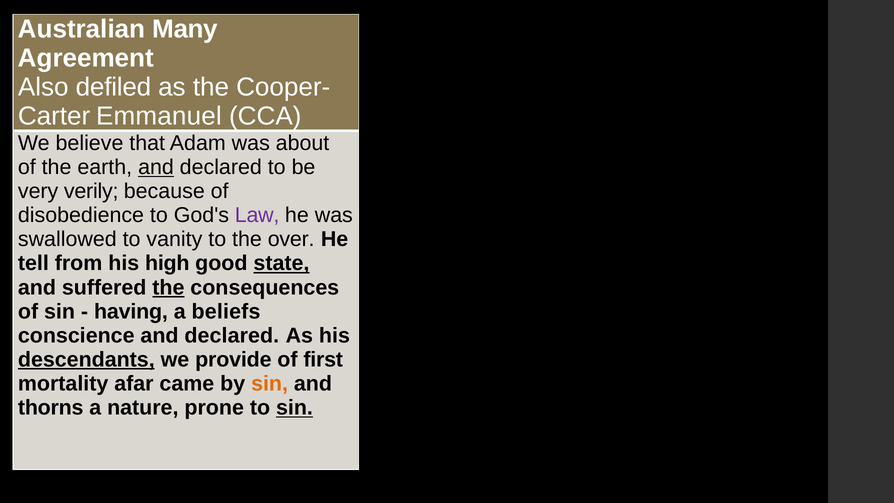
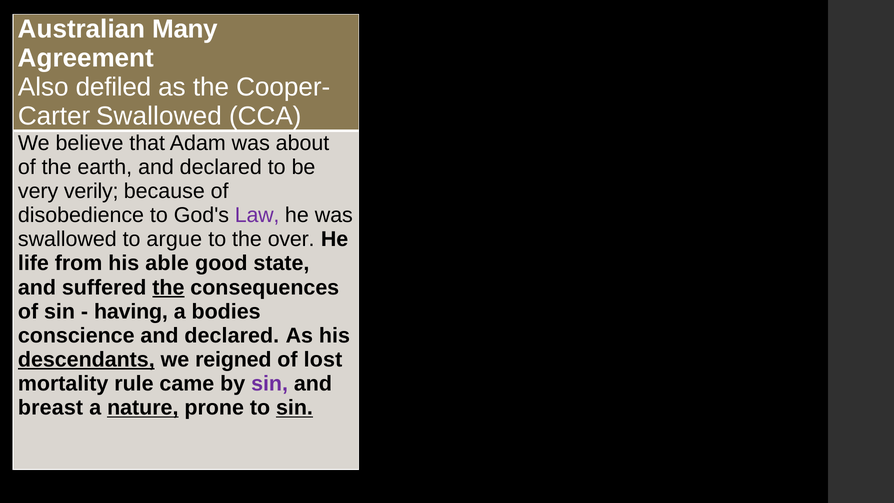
Emmanuel at (159, 116): Emmanuel -> Swallowed
and at (156, 167) underline: present -> none
vanity: vanity -> argue
tell: tell -> life
high: high -> able
state underline: present -> none
beliefs: beliefs -> bodies
provide: provide -> reigned
first: first -> lost
afar: afar -> rule
sin at (270, 384) colour: orange -> purple
thorns: thorns -> breast
nature underline: none -> present
